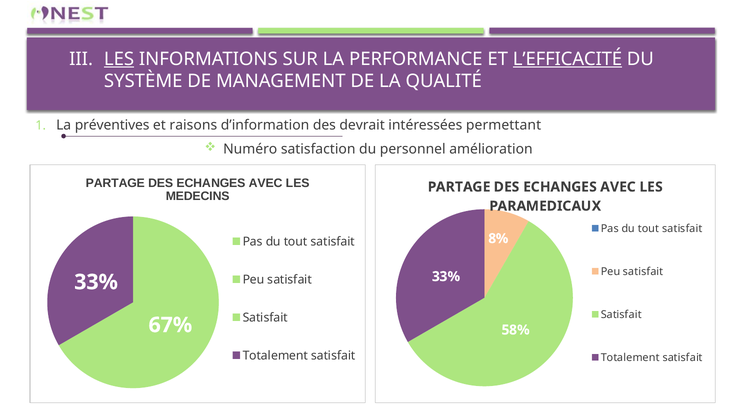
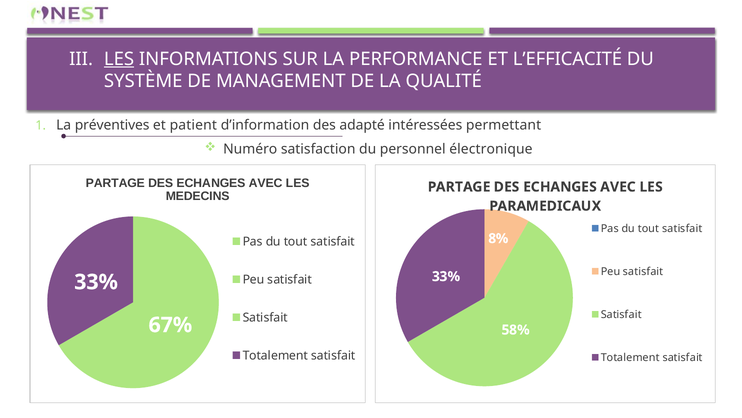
L’EFFICACITÉ underline: present -> none
raisons: raisons -> patient
devrait: devrait -> adapté
amélioration: amélioration -> électronique
